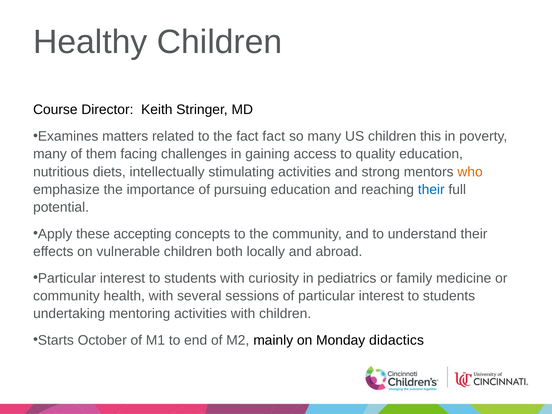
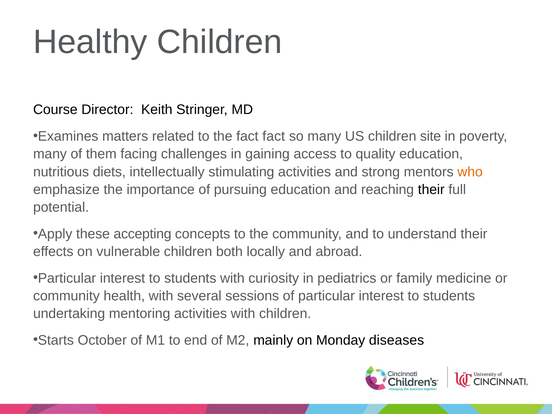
this: this -> site
their at (431, 189) colour: blue -> black
didactics: didactics -> diseases
